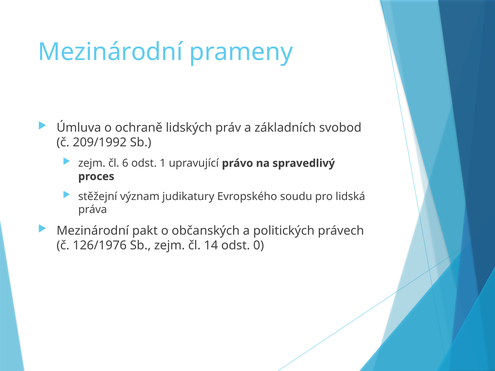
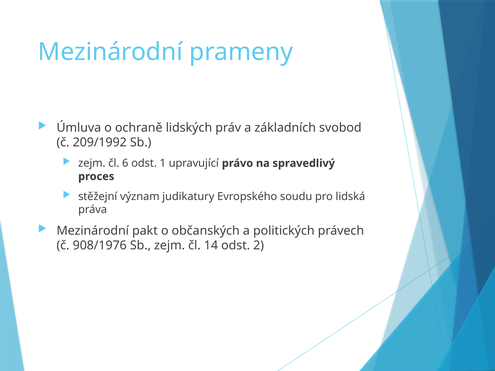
126/1976: 126/1976 -> 908/1976
0: 0 -> 2
